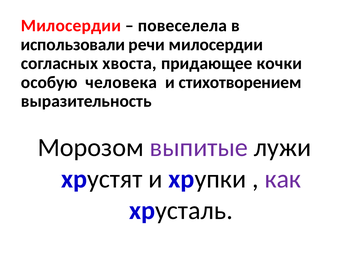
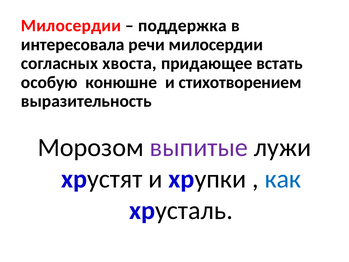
повеселела: повеселела -> поддержка
использовали: использовали -> интересовала
кочки: кочки -> встать
человека: человека -> конюшне
как colour: purple -> blue
